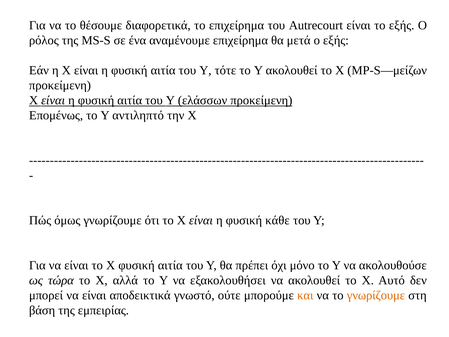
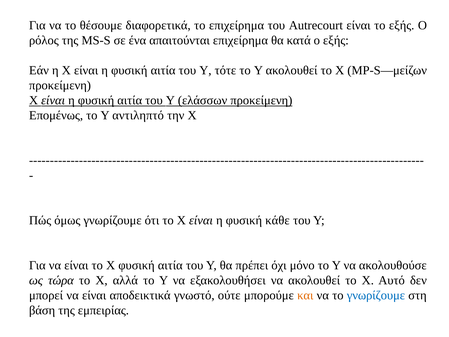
αναμένουμε: αναμένουμε -> απαιτούνται
μετά: μετά -> κατά
γνωρίζουμε at (376, 295) colour: orange -> blue
